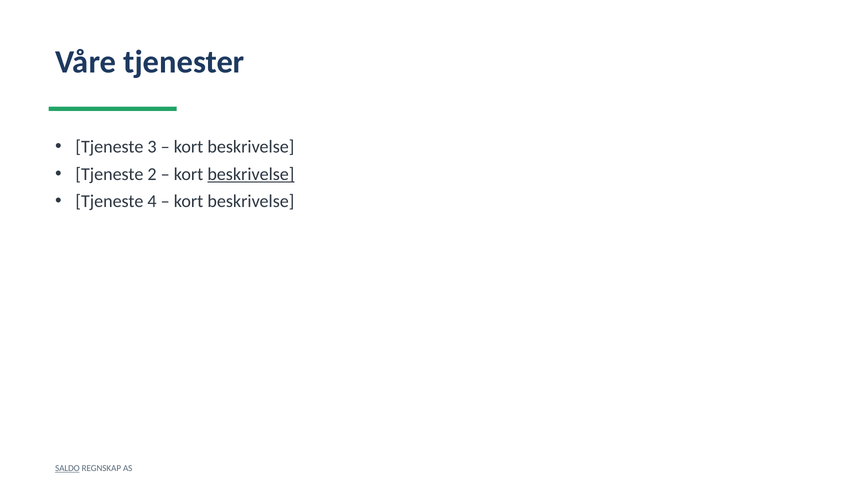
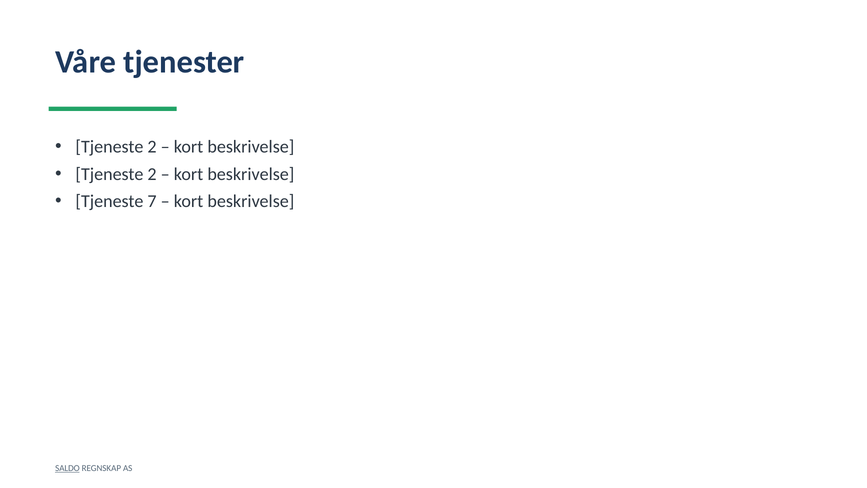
3 at (152, 147): 3 -> 2
beskrivelse at (251, 174) underline: present -> none
4: 4 -> 7
